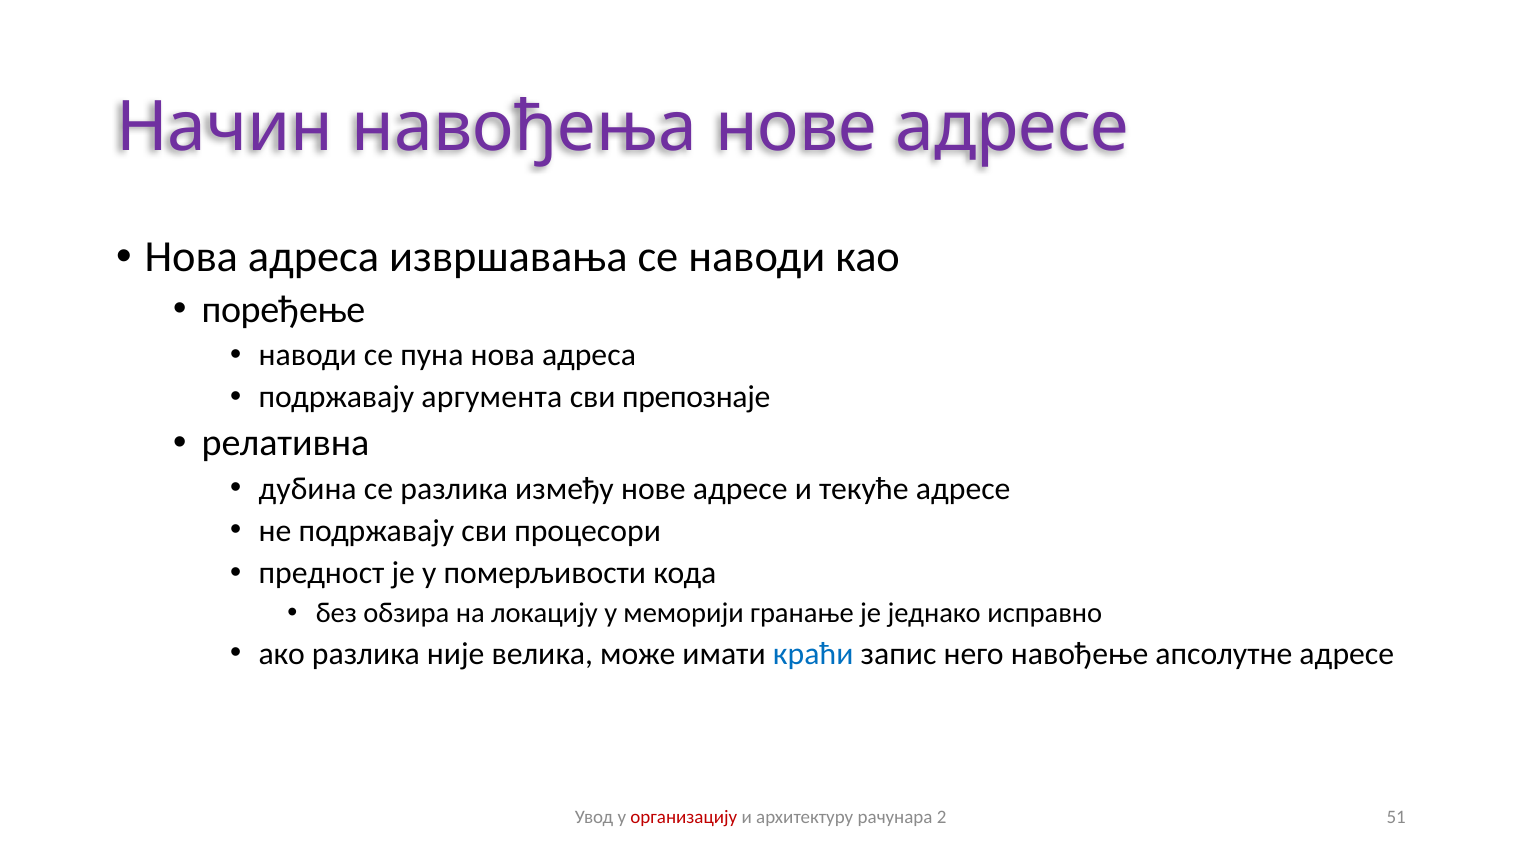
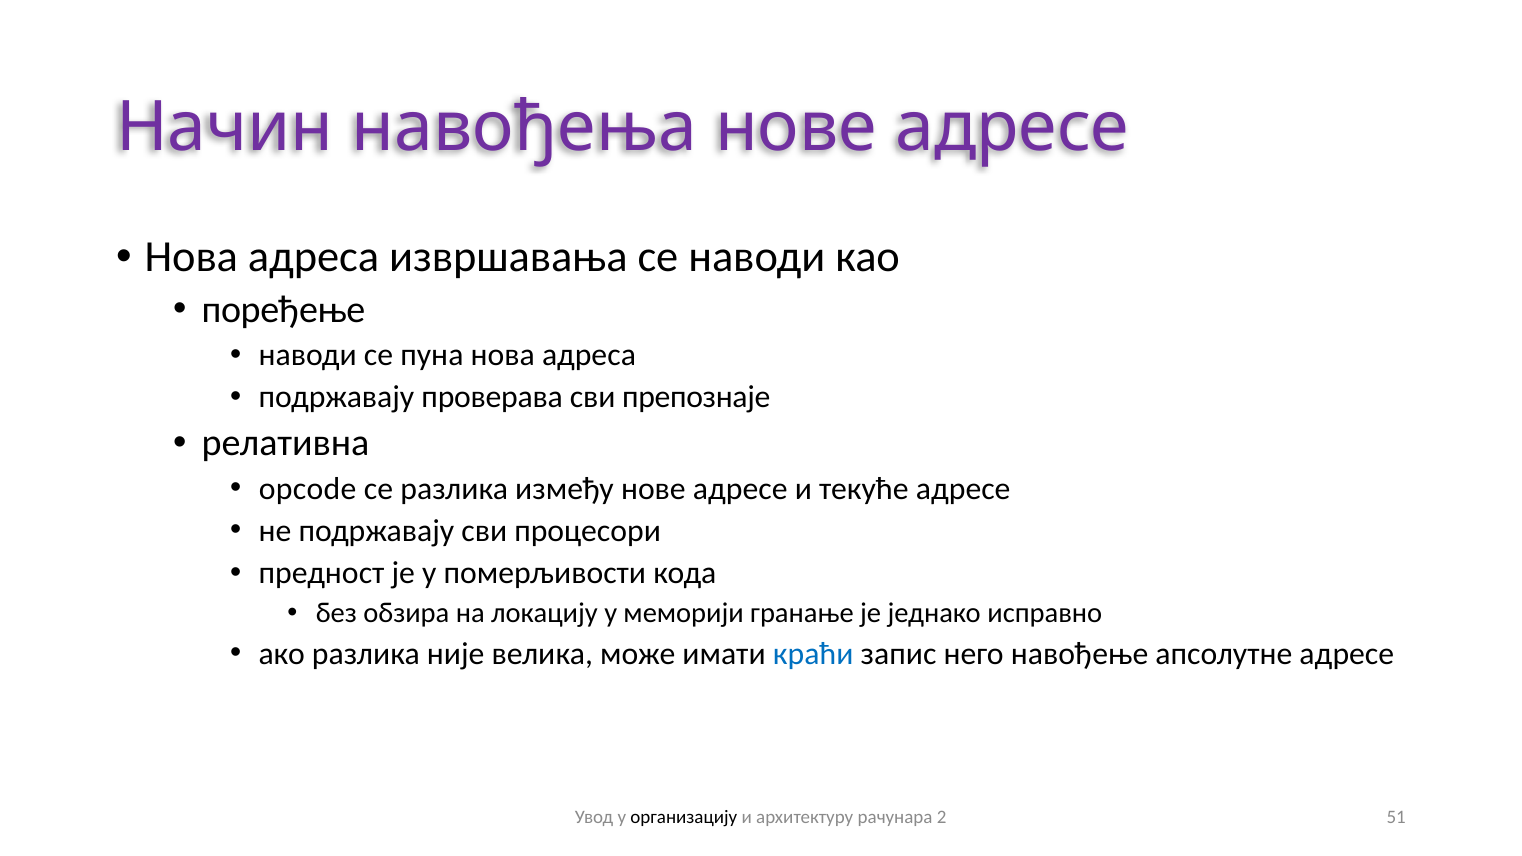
аргумента: аргумента -> проверава
дубина: дубина -> opcode
организацију colour: red -> black
